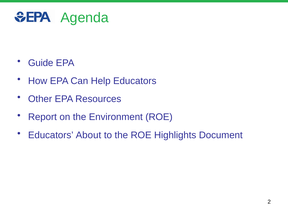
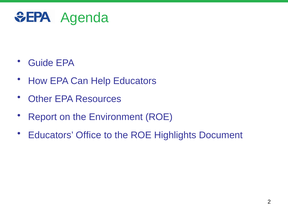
About: About -> Office
